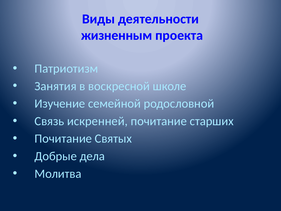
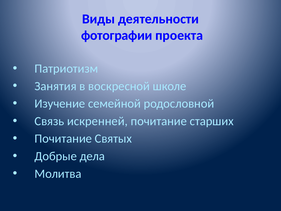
жизненным: жизненным -> фотографии
